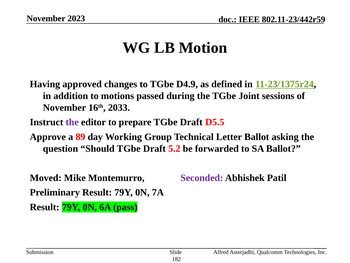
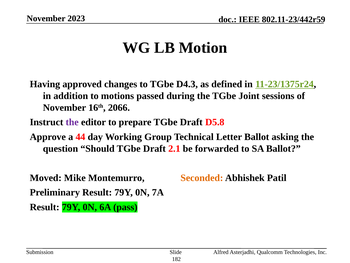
D4.9: D4.9 -> D4.3
2033: 2033 -> 2066
D5.5: D5.5 -> D5.8
89: 89 -> 44
5.2: 5.2 -> 2.1
Seconded colour: purple -> orange
